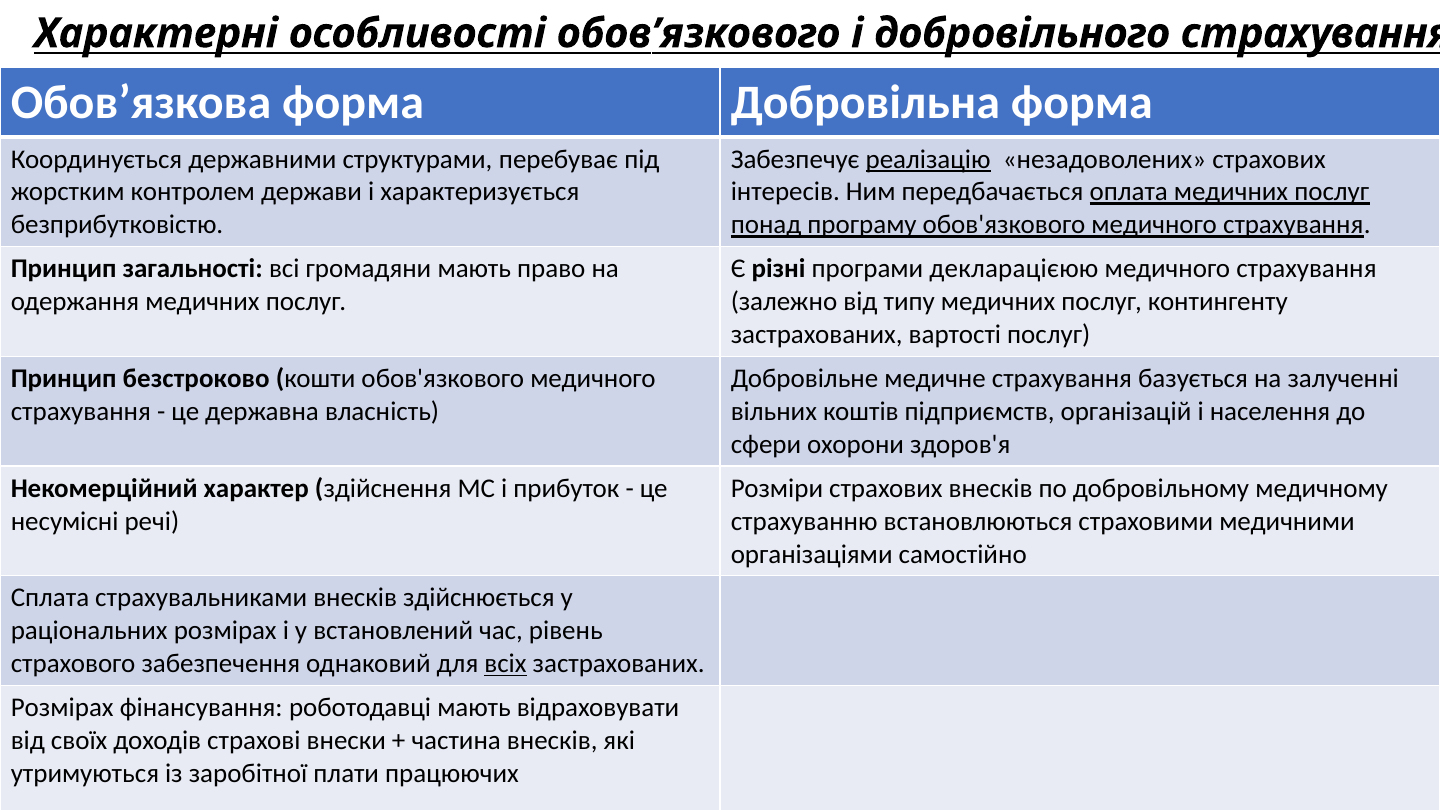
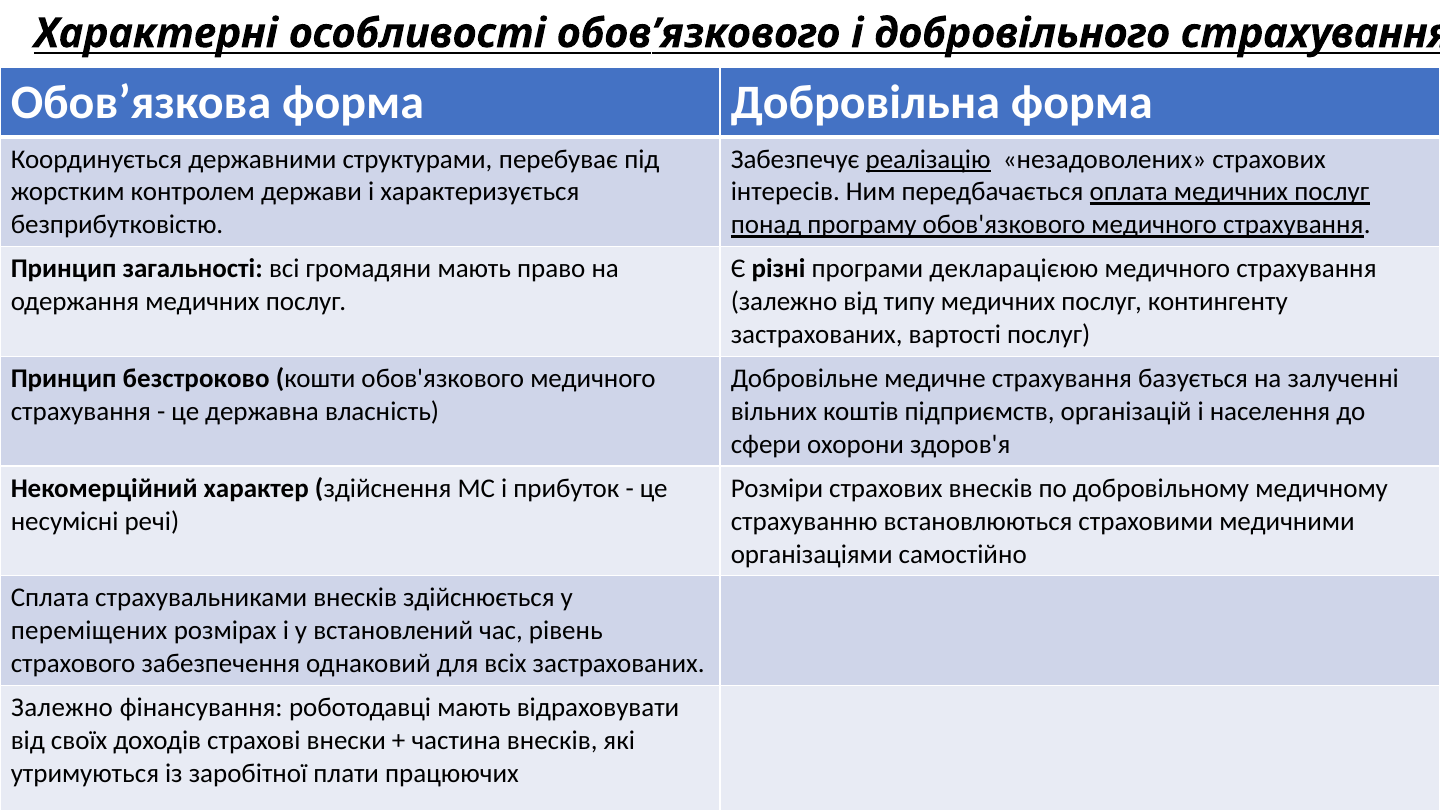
раціональних: раціональних -> переміщених
всіх underline: present -> none
Розмірах at (62, 708): Розмірах -> Залежно
